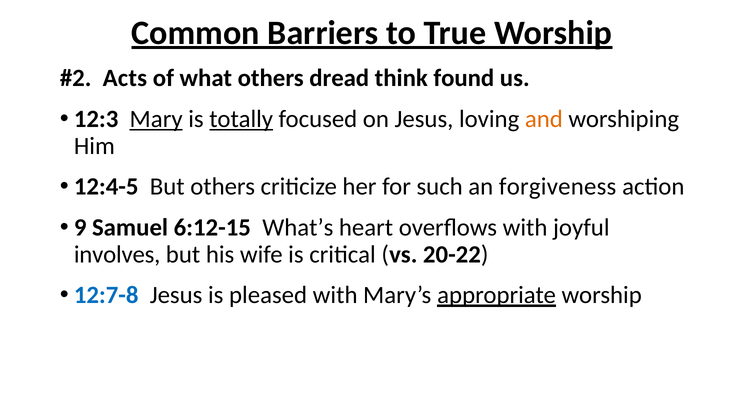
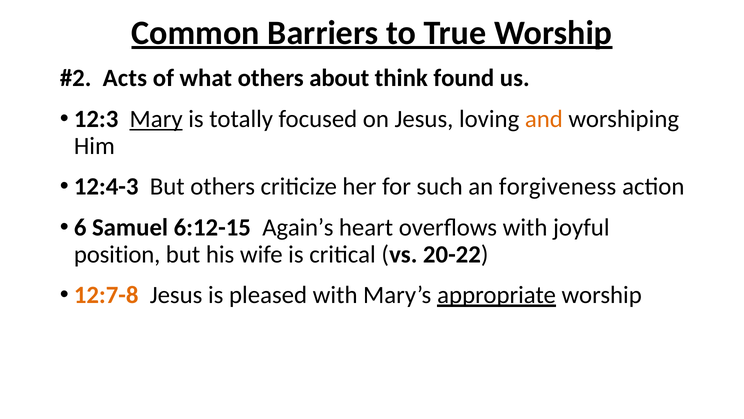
dread: dread -> about
totally underline: present -> none
12:4-5: 12:4-5 -> 12:4-3
9: 9 -> 6
What’s: What’s -> Again’s
involves: involves -> position
12:7-8 colour: blue -> orange
